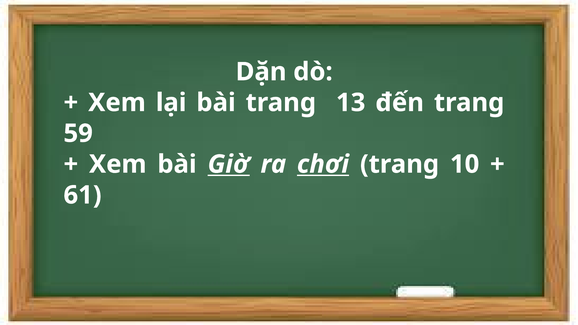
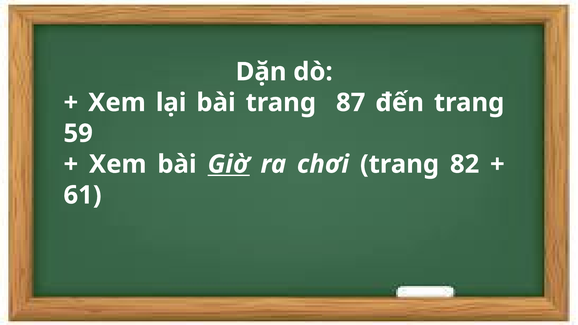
13: 13 -> 87
chơi underline: present -> none
10: 10 -> 82
